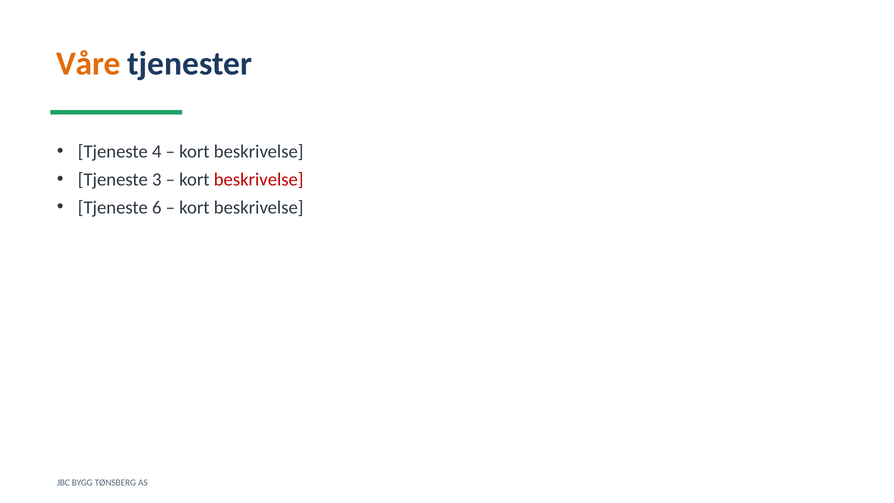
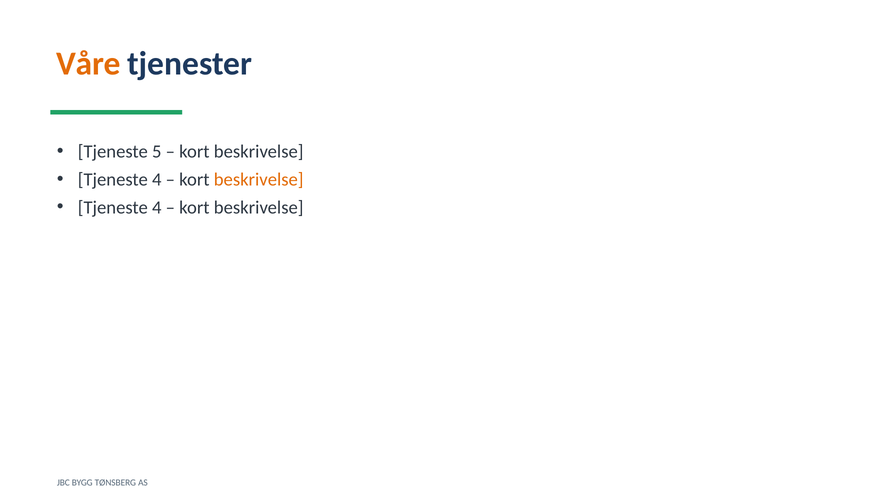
4: 4 -> 5
3 at (157, 179): 3 -> 4
beskrivelse at (259, 179) colour: red -> orange
6 at (157, 207): 6 -> 4
